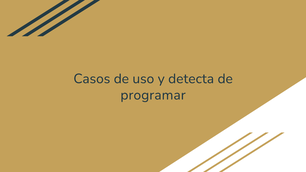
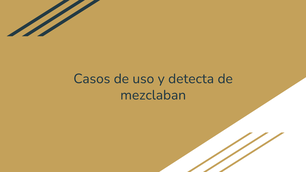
programar: programar -> mezclaban
